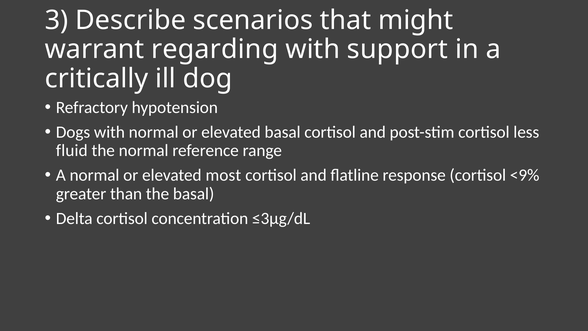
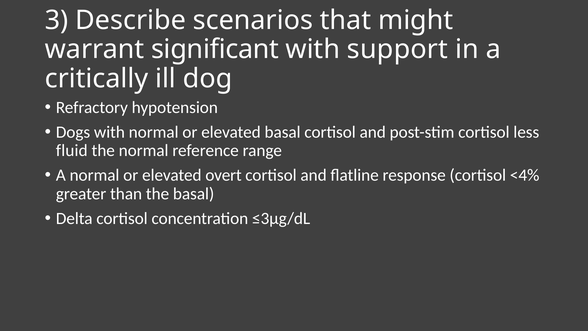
regarding: regarding -> significant
most: most -> overt
<9%: <9% -> <4%
